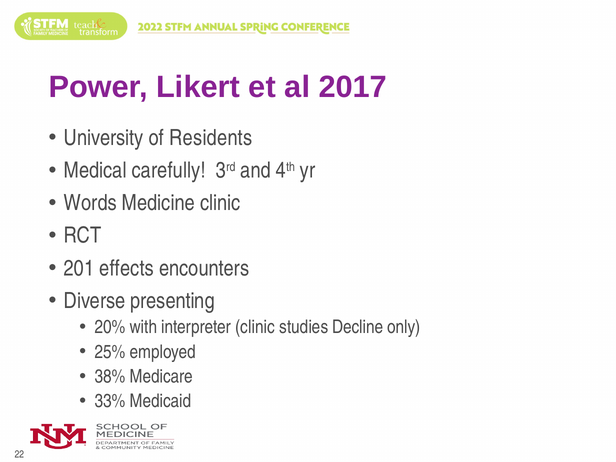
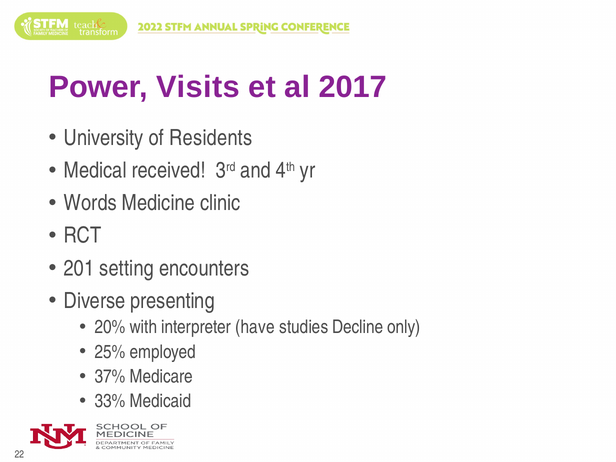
Likert: Likert -> Visits
carefully: carefully -> received
effects: effects -> setting
interpreter clinic: clinic -> have
38%: 38% -> 37%
